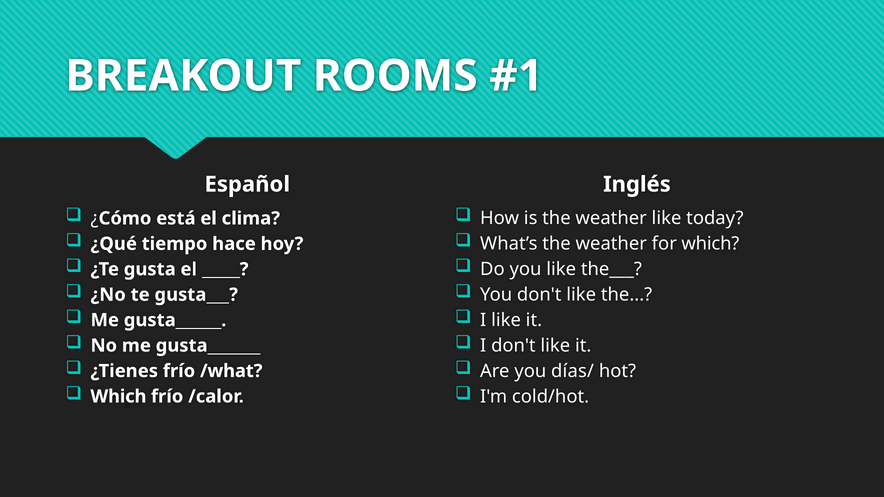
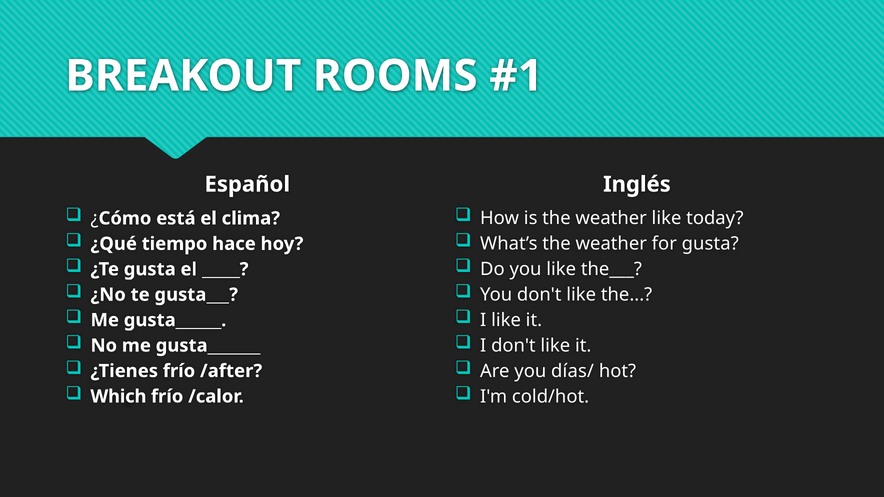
for which: which -> gusta
/what: /what -> /after
